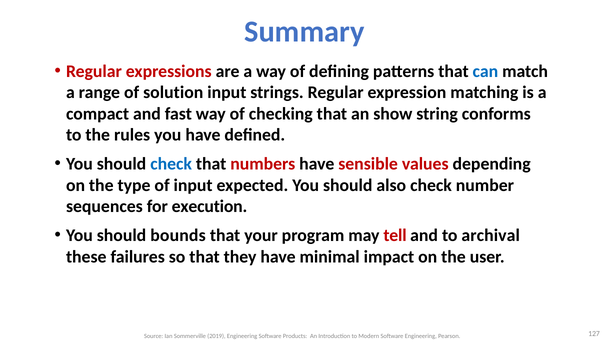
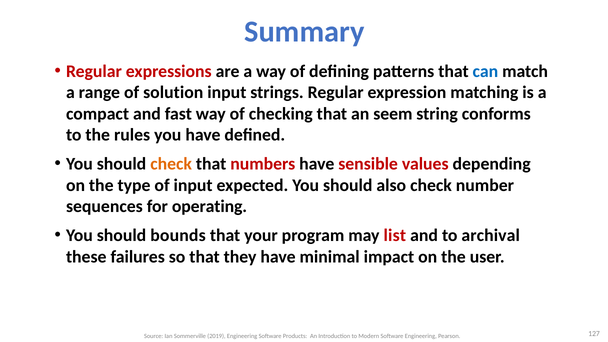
show: show -> seem
check at (171, 164) colour: blue -> orange
execution: execution -> operating
tell: tell -> list
